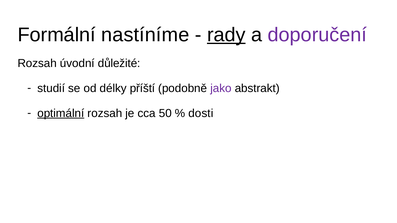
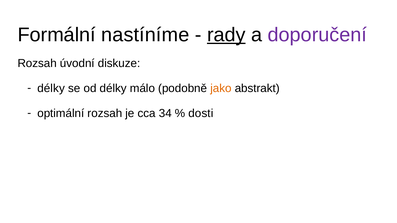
důležité: důležité -> diskuze
studií at (51, 88): studií -> délky
příští: příští -> málo
jako colour: purple -> orange
optimální underline: present -> none
50: 50 -> 34
